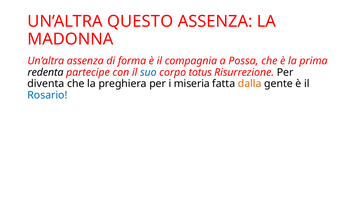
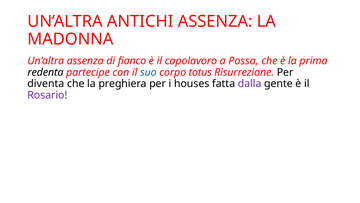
QUESTO: QUESTO -> ANTICHI
forma: forma -> fianco
compagnia: compagnia -> capolavoro
miseria: miseria -> houses
dalla colour: orange -> purple
Rosario colour: blue -> purple
